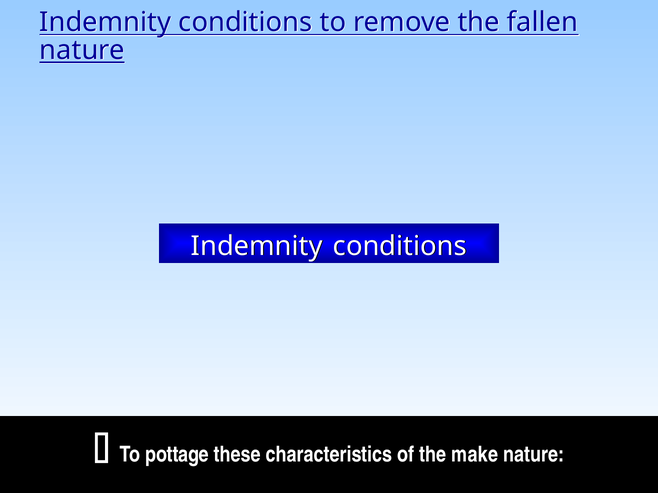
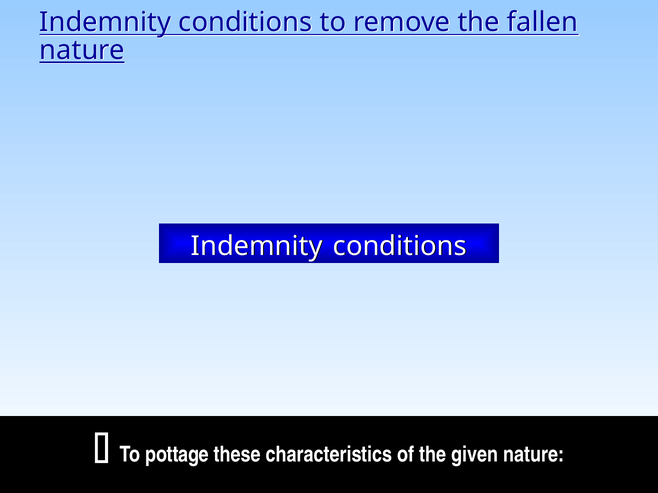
make: make -> given
